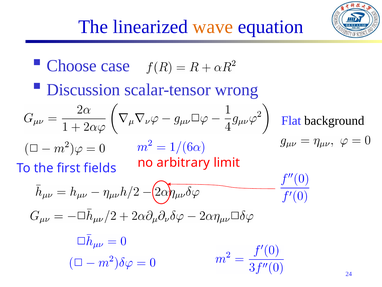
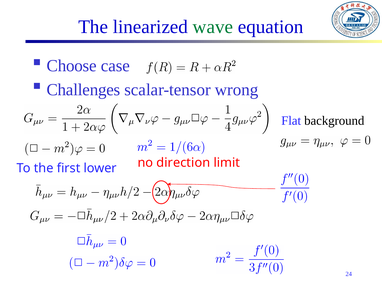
wave colour: orange -> green
Discussion: Discussion -> Challenges
arbitrary: arbitrary -> direction
fields: fields -> lower
